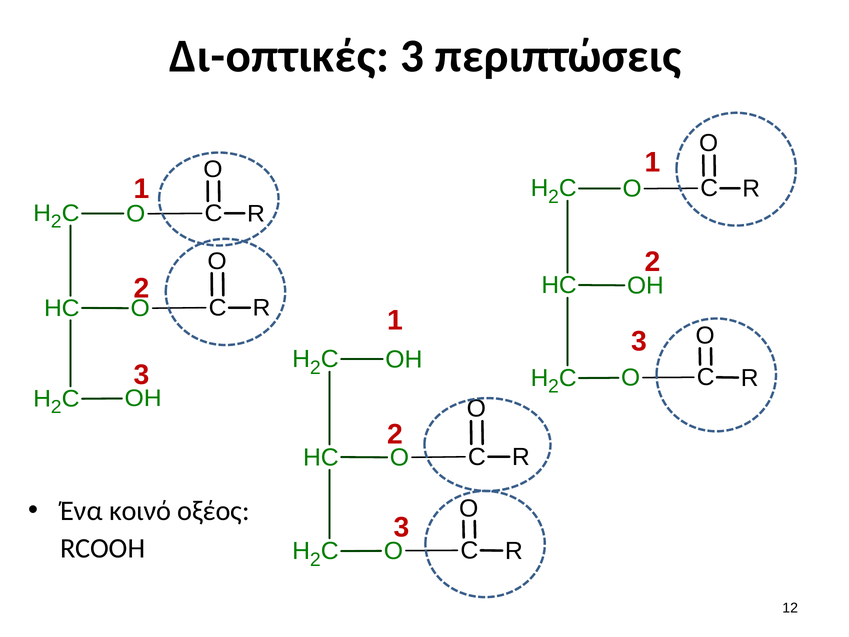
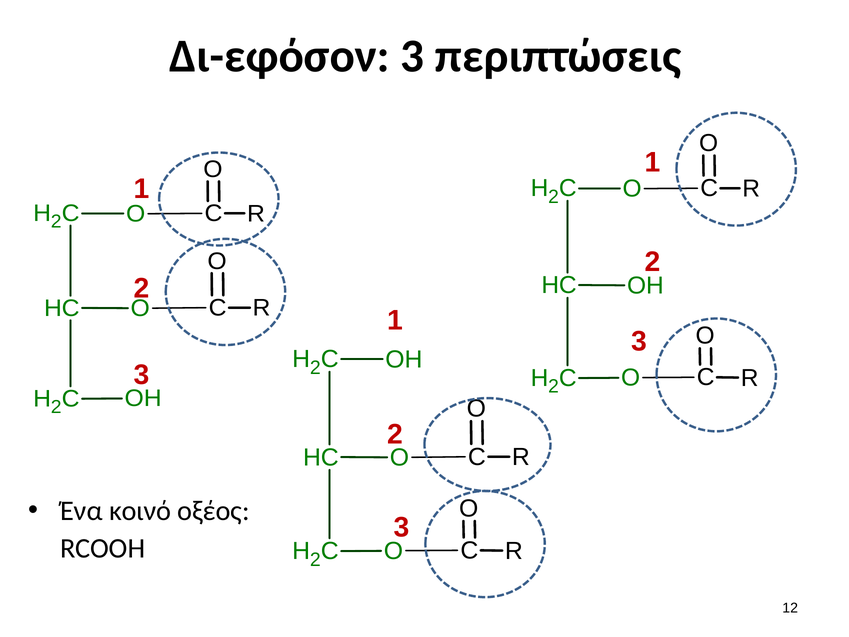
Δι-οπτικές: Δι-οπτικές -> Δι-εφόσον
